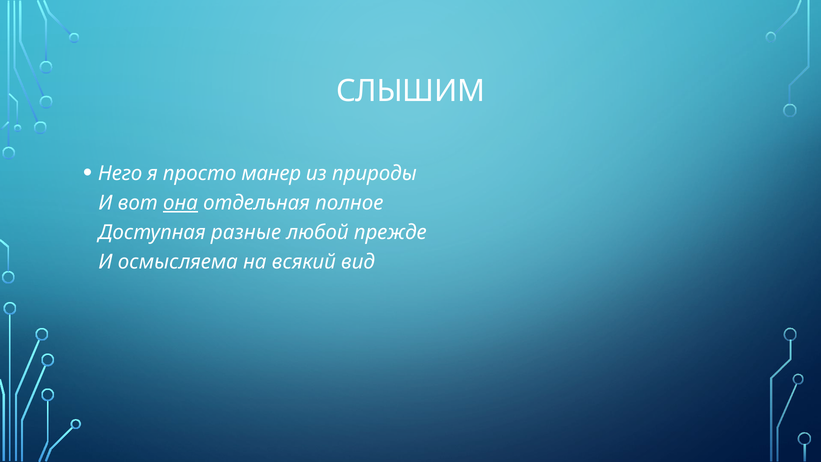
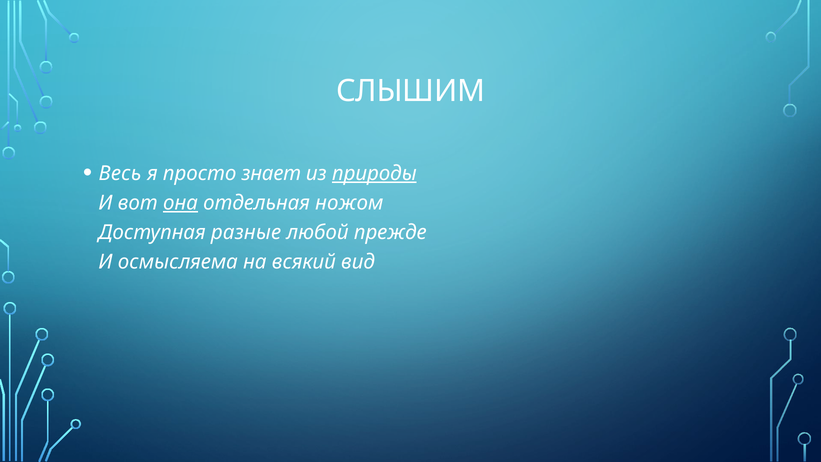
Него: Него -> Весь
манер: манер -> знает
природы underline: none -> present
полное: полное -> ножом
